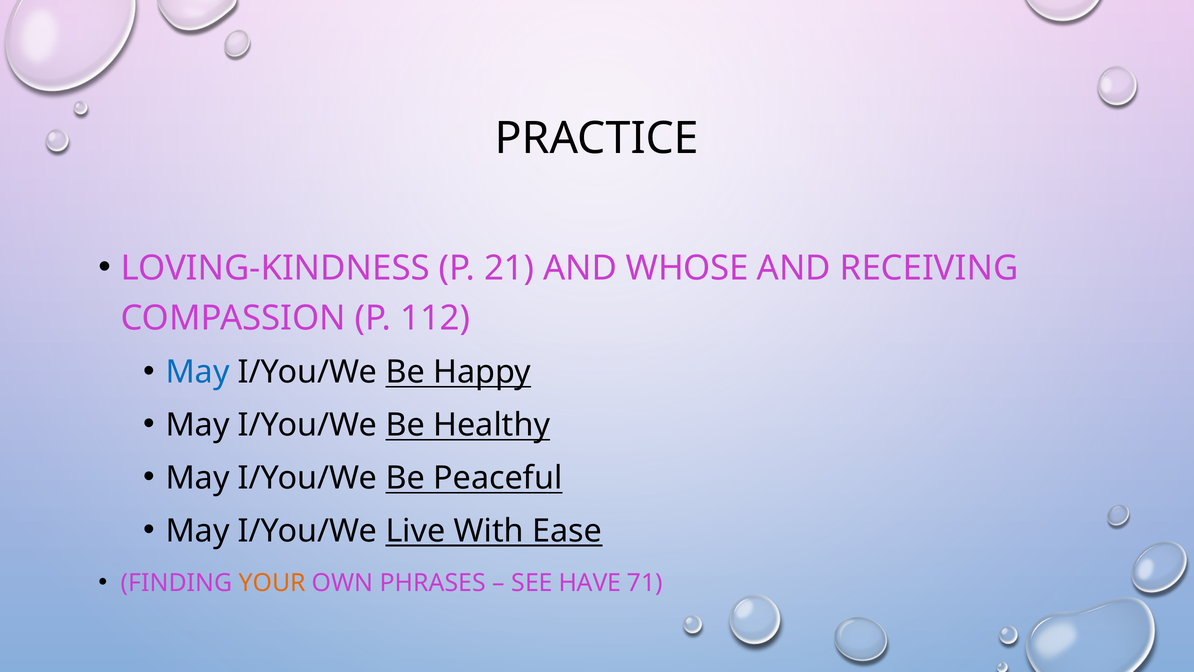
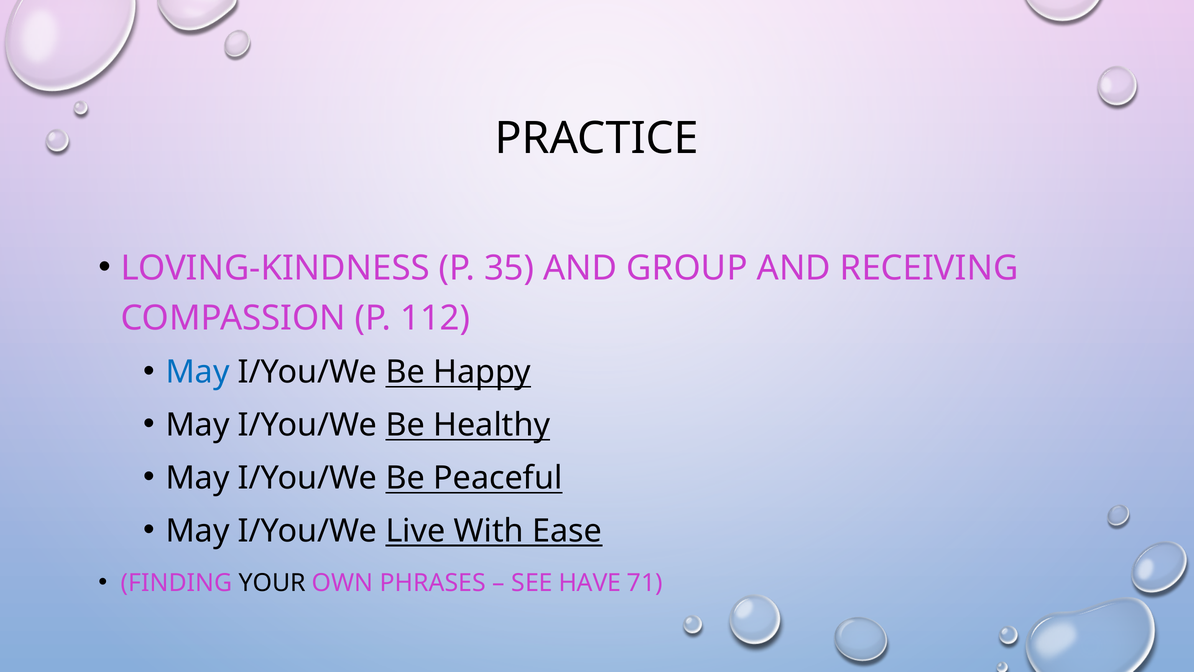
21: 21 -> 35
WHOSE: WHOSE -> GROUP
YOUR colour: orange -> black
